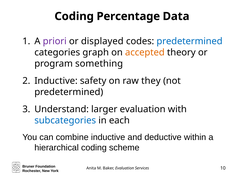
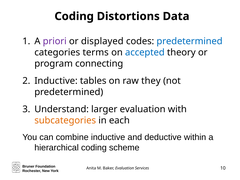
Percentage: Percentage -> Distortions
graph: graph -> terms
accepted colour: orange -> blue
something: something -> connecting
safety: safety -> tables
subcategories colour: blue -> orange
